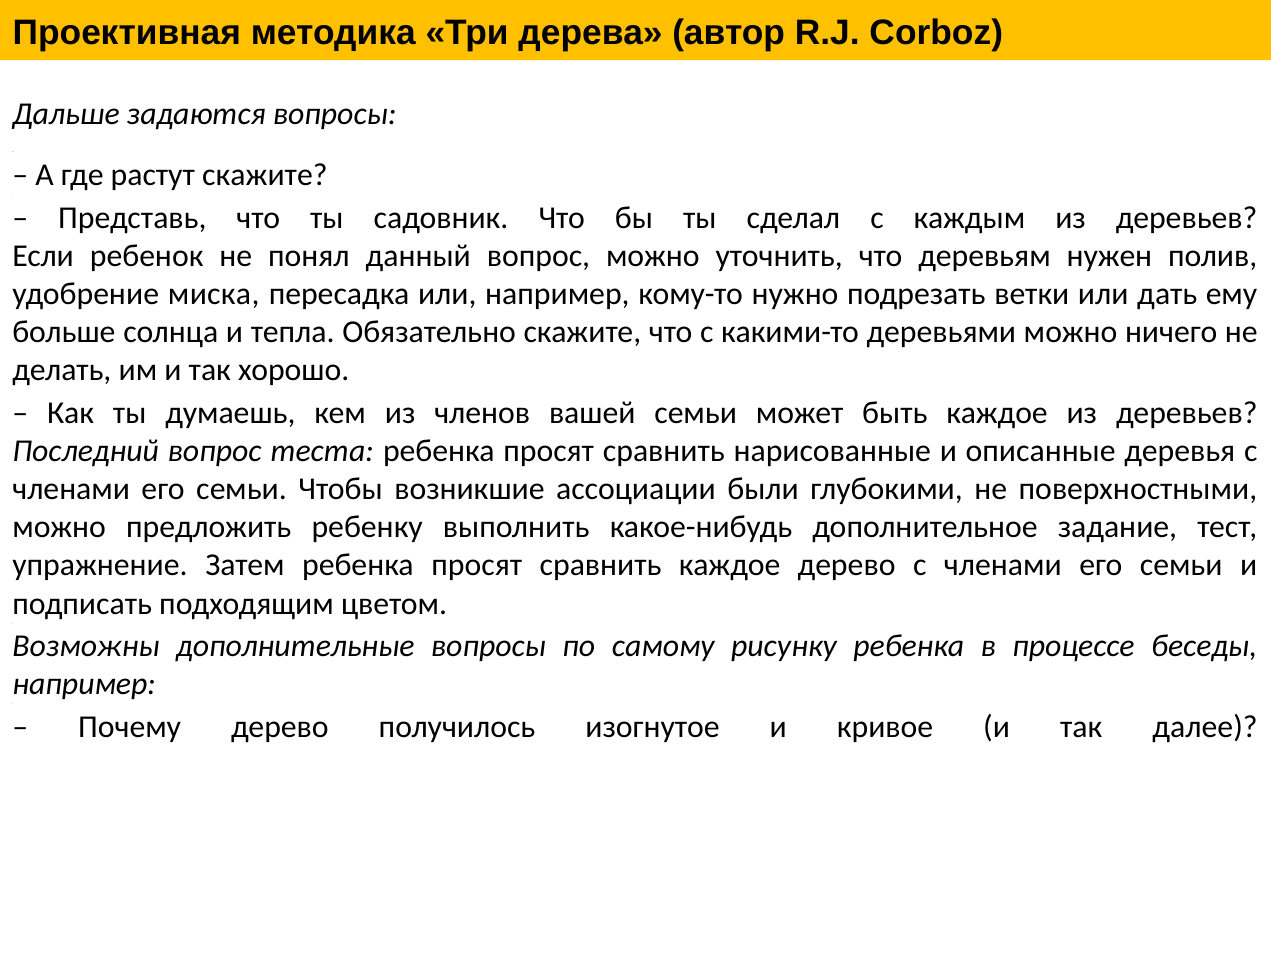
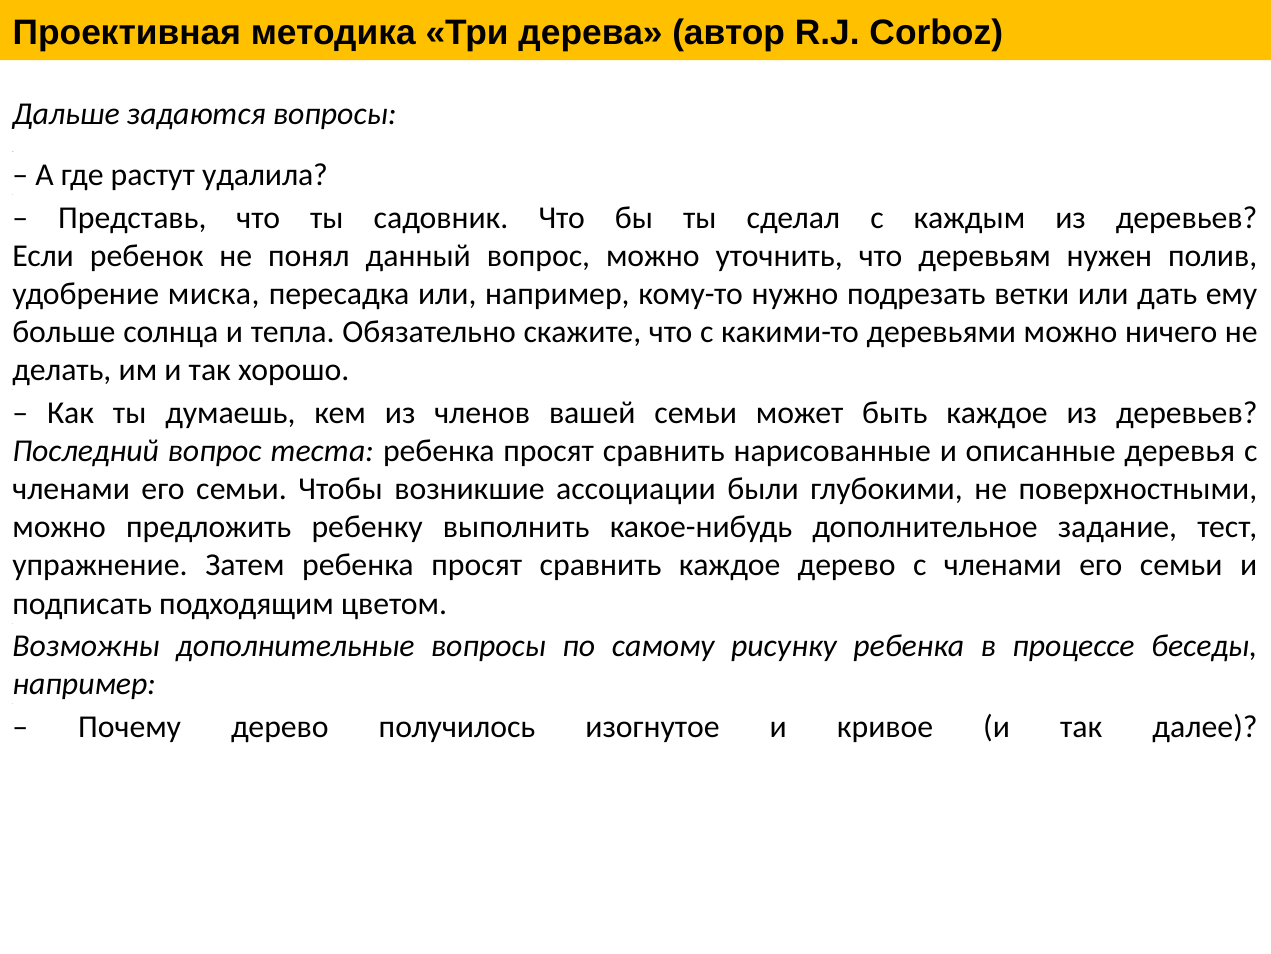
растут скажите: скажите -> удалила
